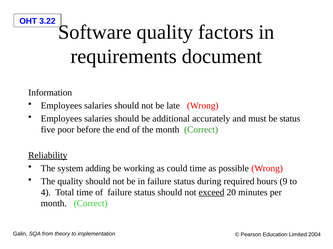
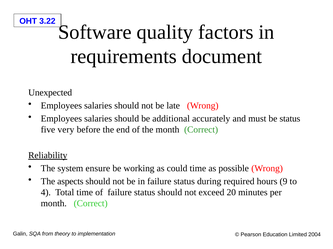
Information: Information -> Unexpected
poor: poor -> very
adding: adding -> ensure
The quality: quality -> aspects
exceed underline: present -> none
